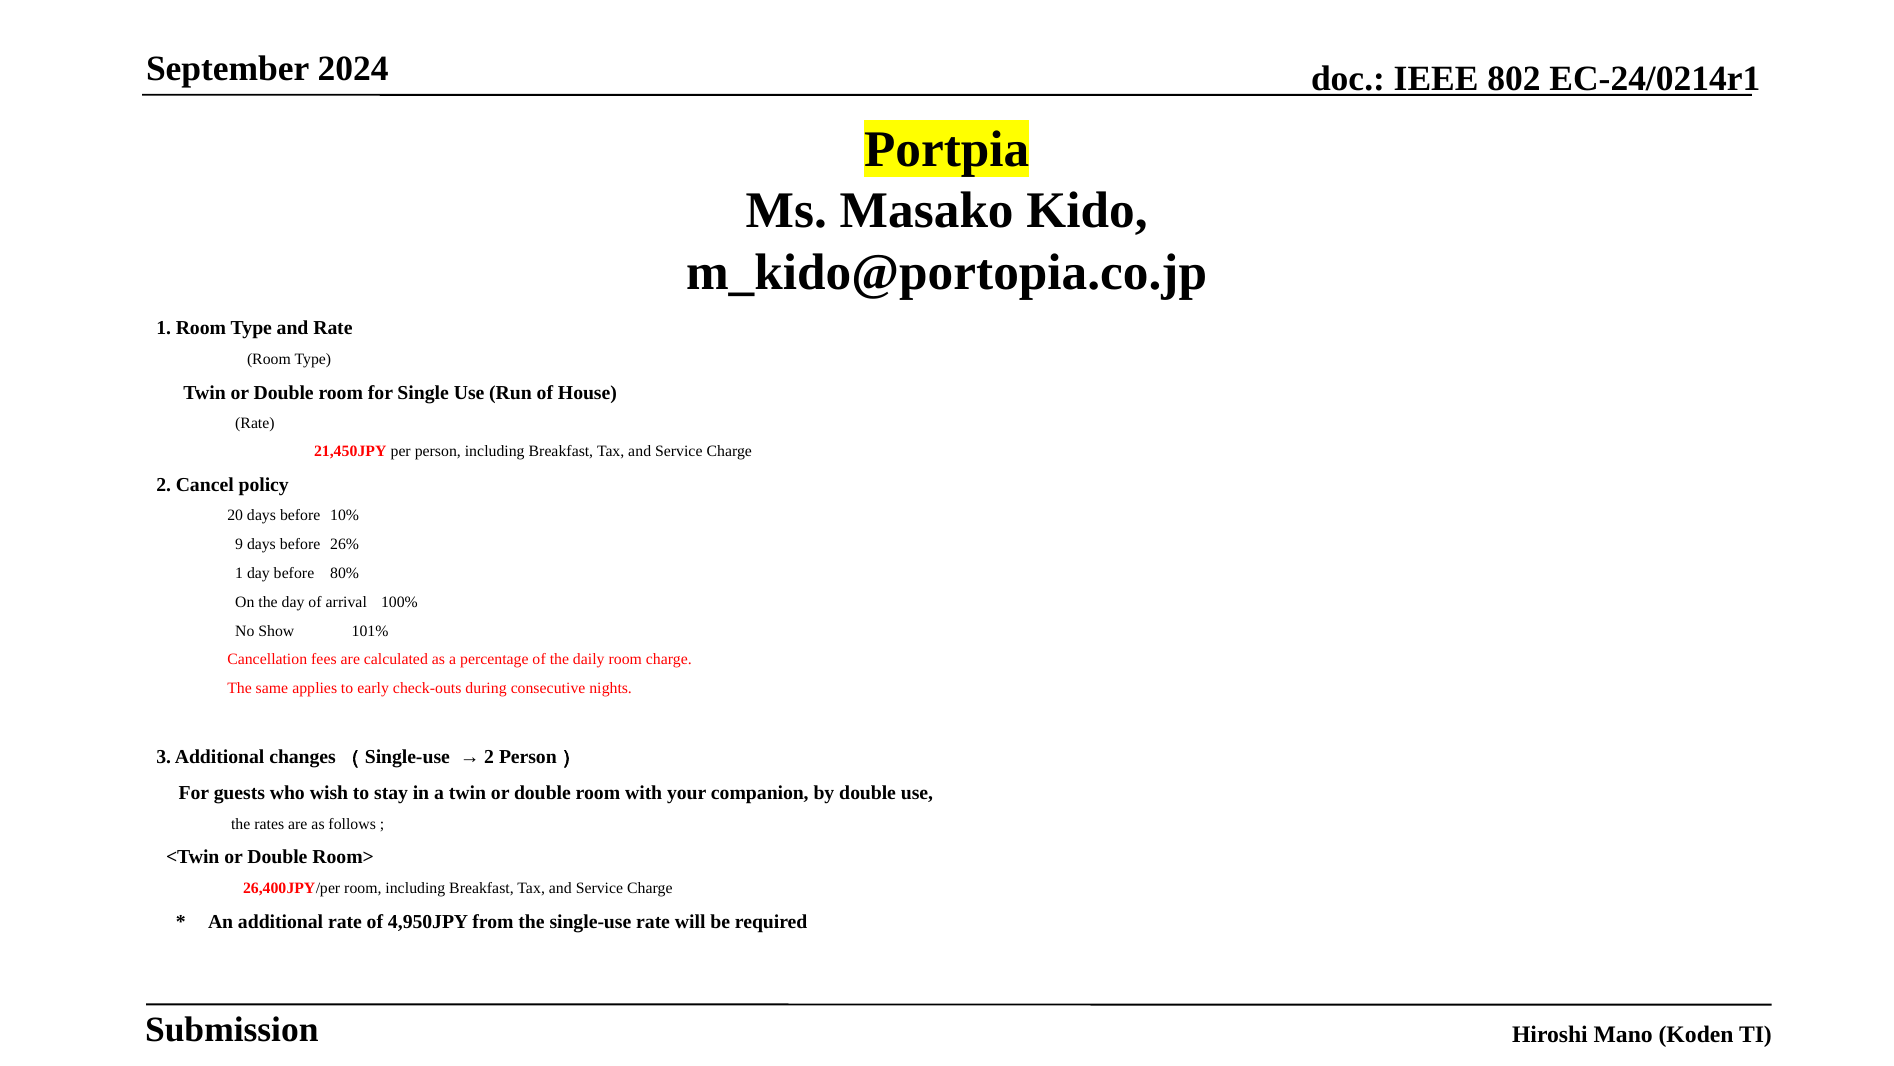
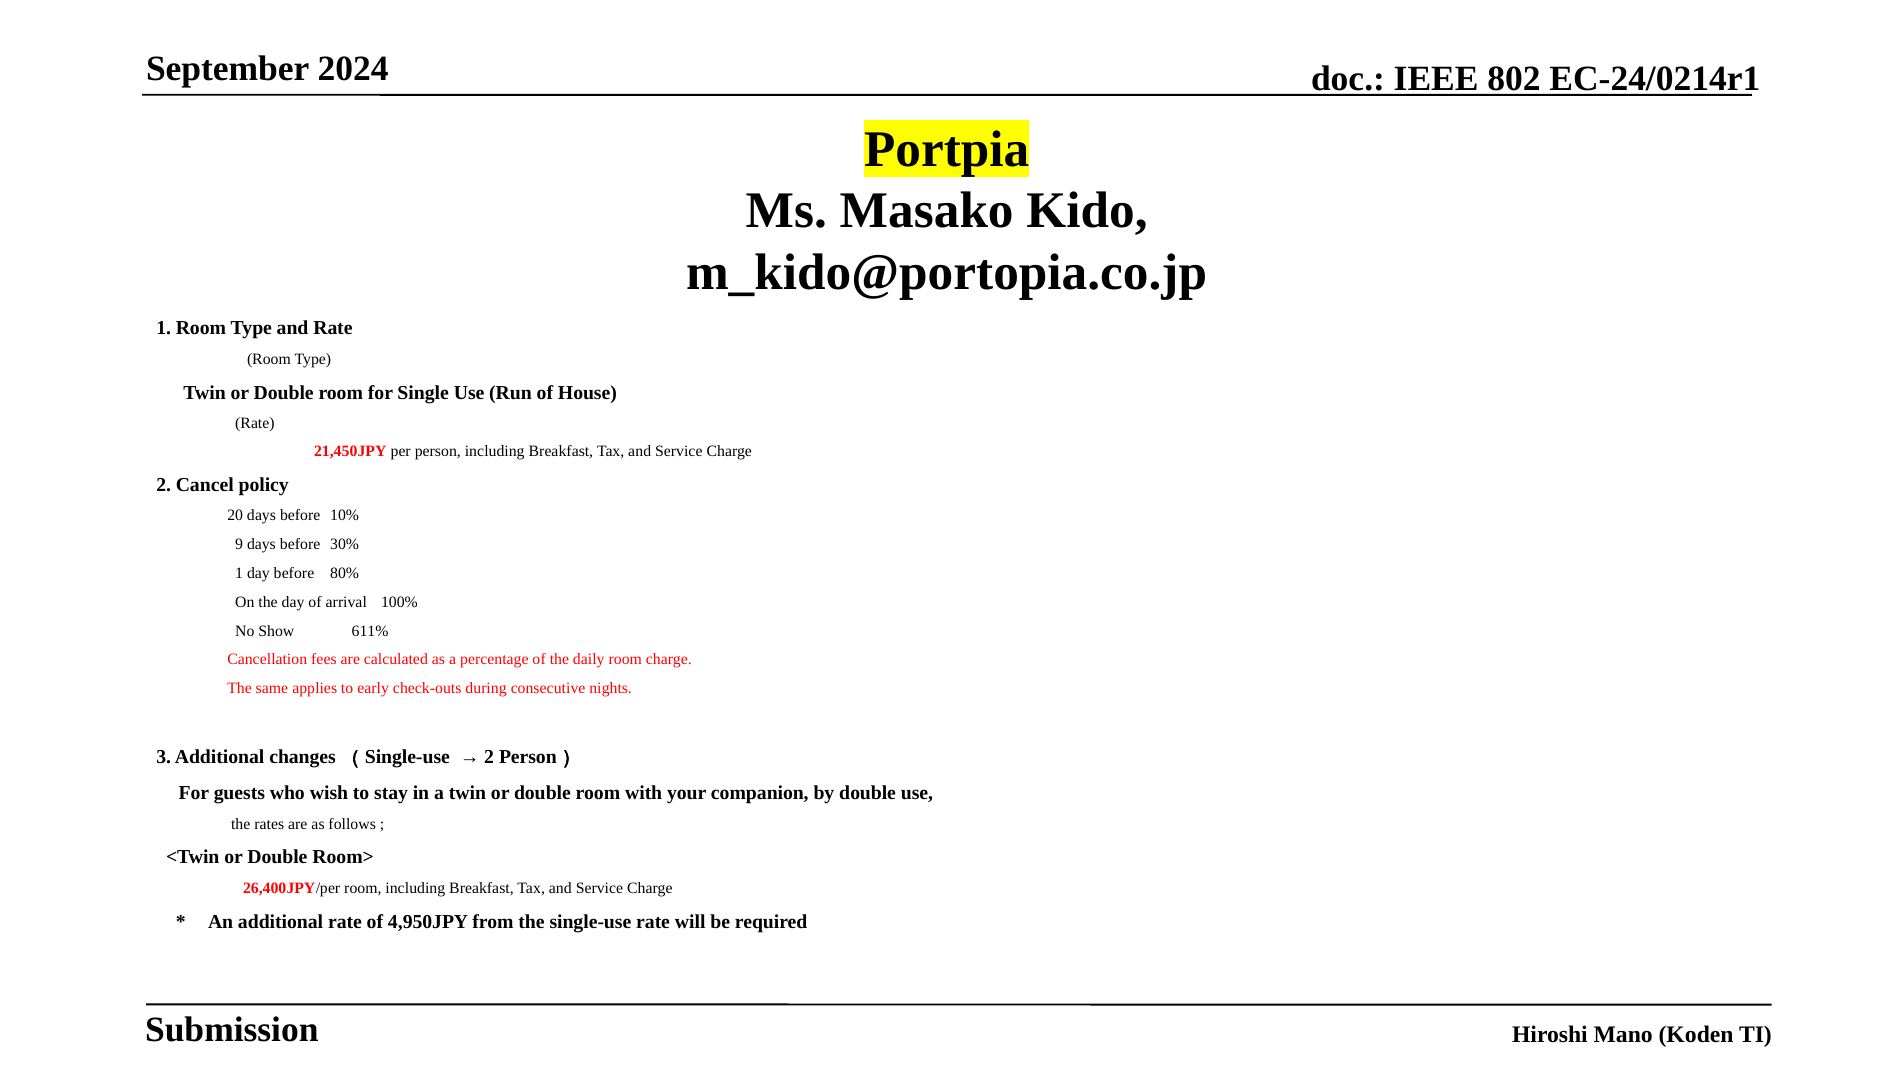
26%: 26% -> 30%
101%: 101% -> 611%
